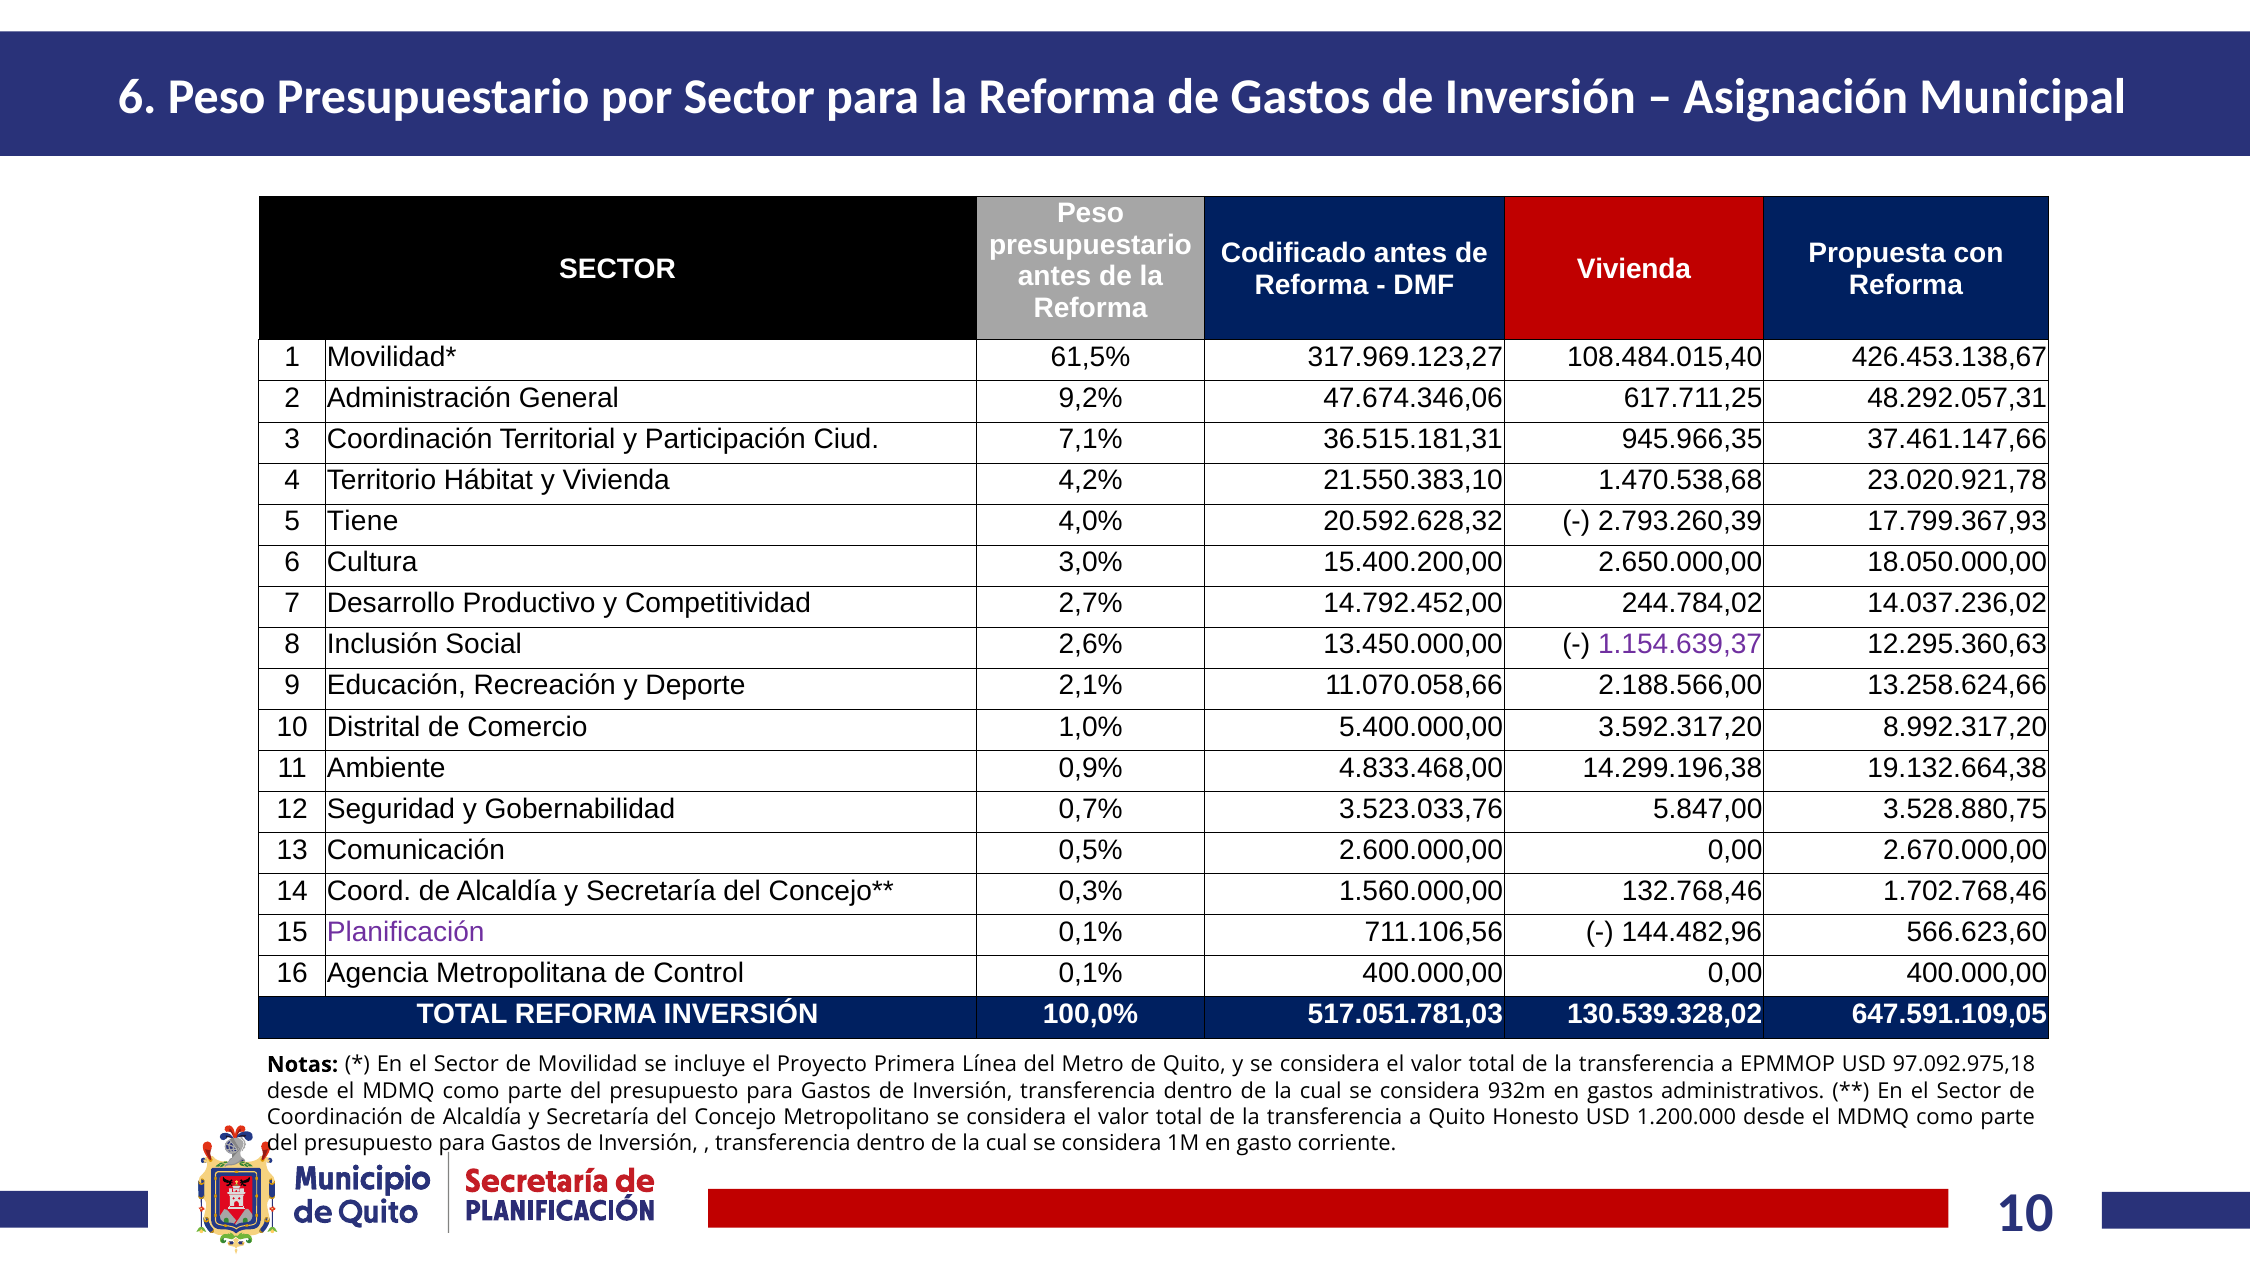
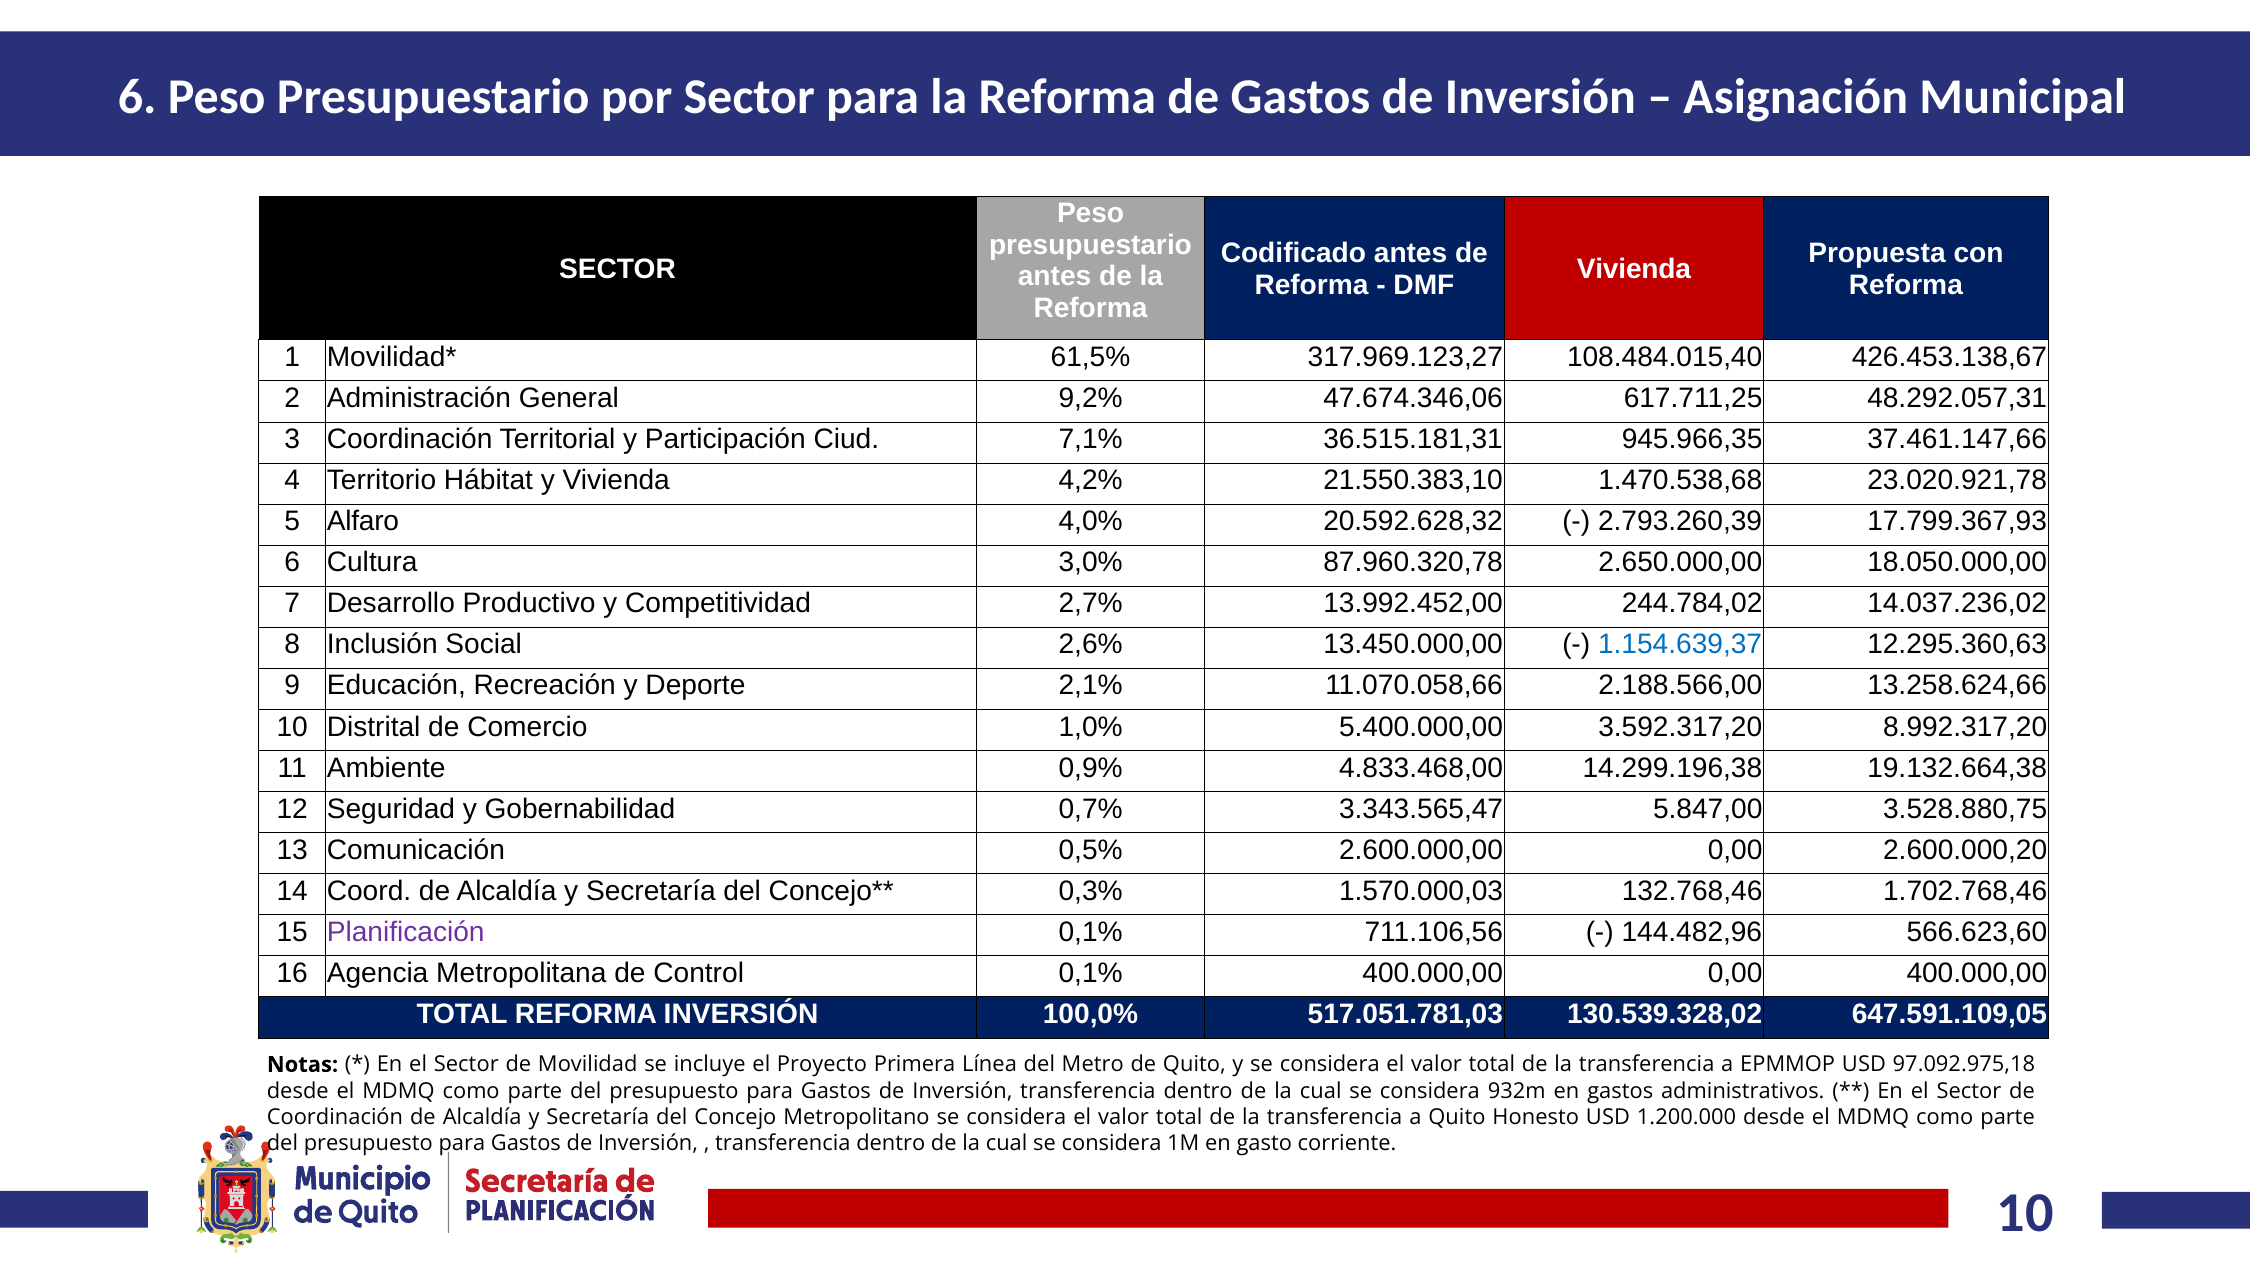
Tiene: Tiene -> Alfaro
15.400.200,00: 15.400.200,00 -> 87.960.320,78
14.792.452,00: 14.792.452,00 -> 13.992.452,00
1.154.639,37 colour: purple -> blue
3.523.033,76: 3.523.033,76 -> 3.343.565,47
2.670.000,00: 2.670.000,00 -> 2.600.000,20
1.560.000,00: 1.560.000,00 -> 1.570.000,03
